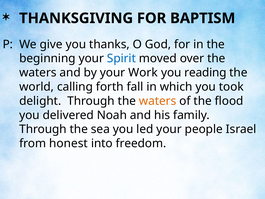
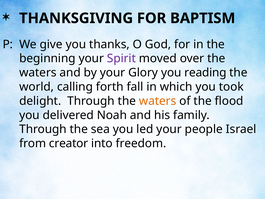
Spirit colour: blue -> purple
Work: Work -> Glory
honest: honest -> creator
